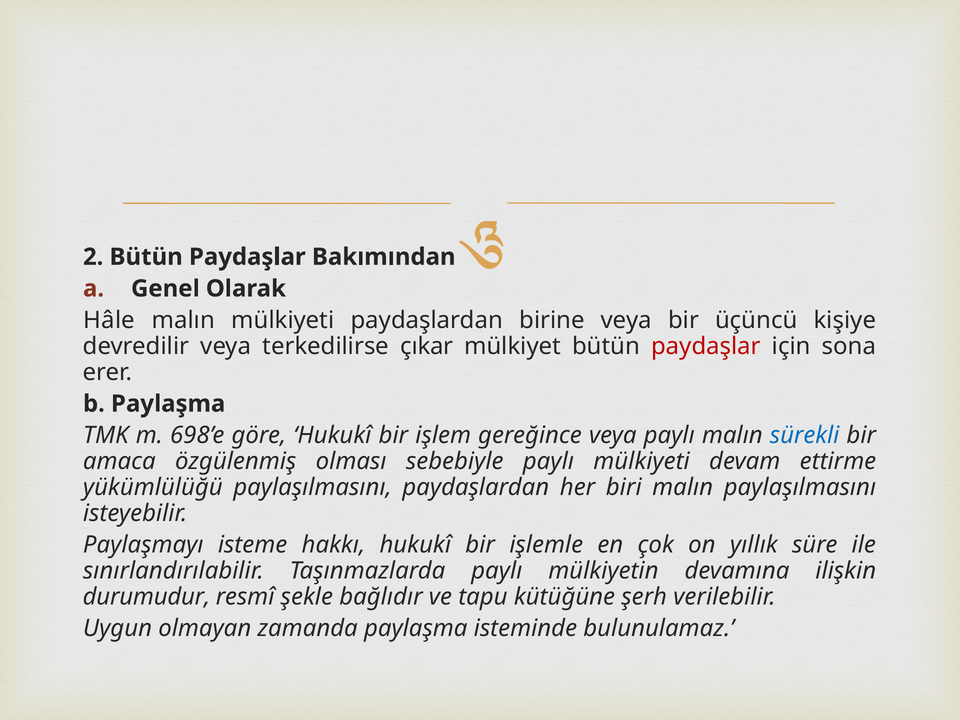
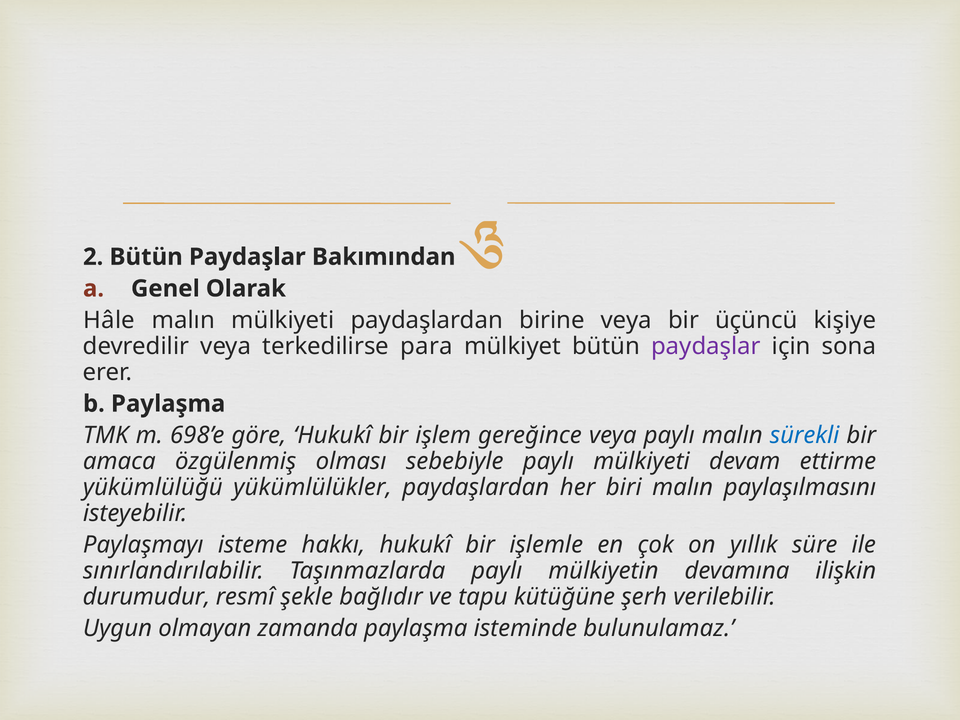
çıkar: çıkar -> para
paydaşlar at (706, 346) colour: red -> purple
yükümlülüğü paylaşılmasını: paylaşılmasını -> yükümlülükler
